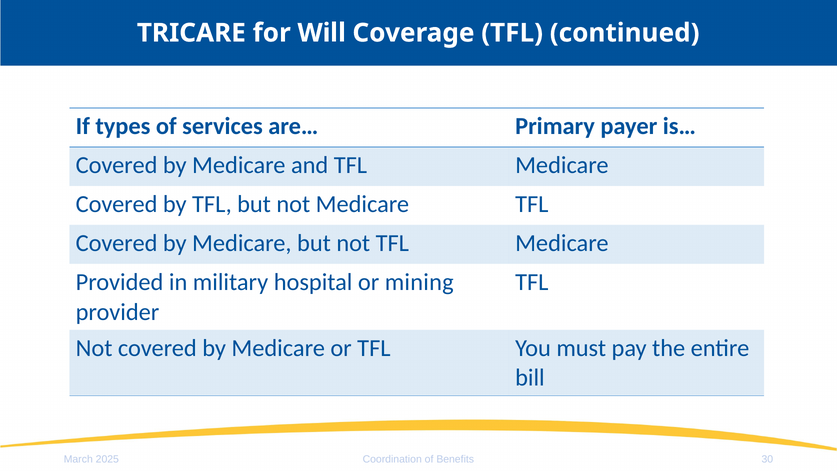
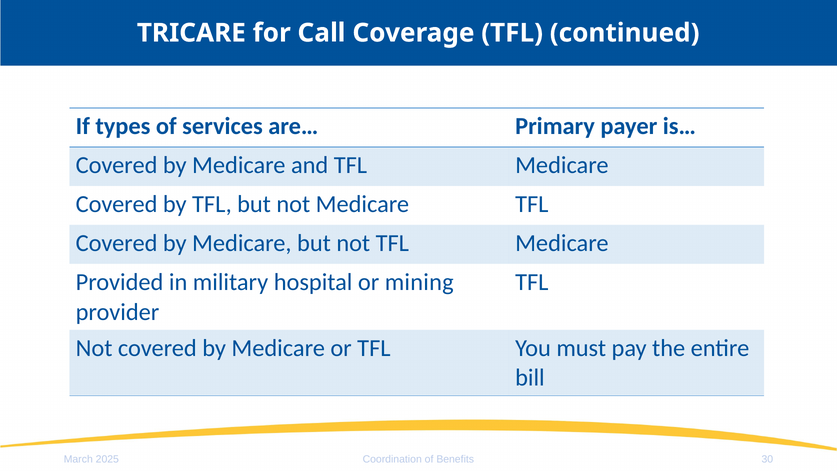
Will: Will -> Call
